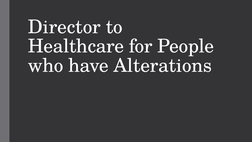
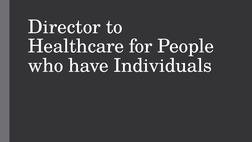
Alterations: Alterations -> Individuals
